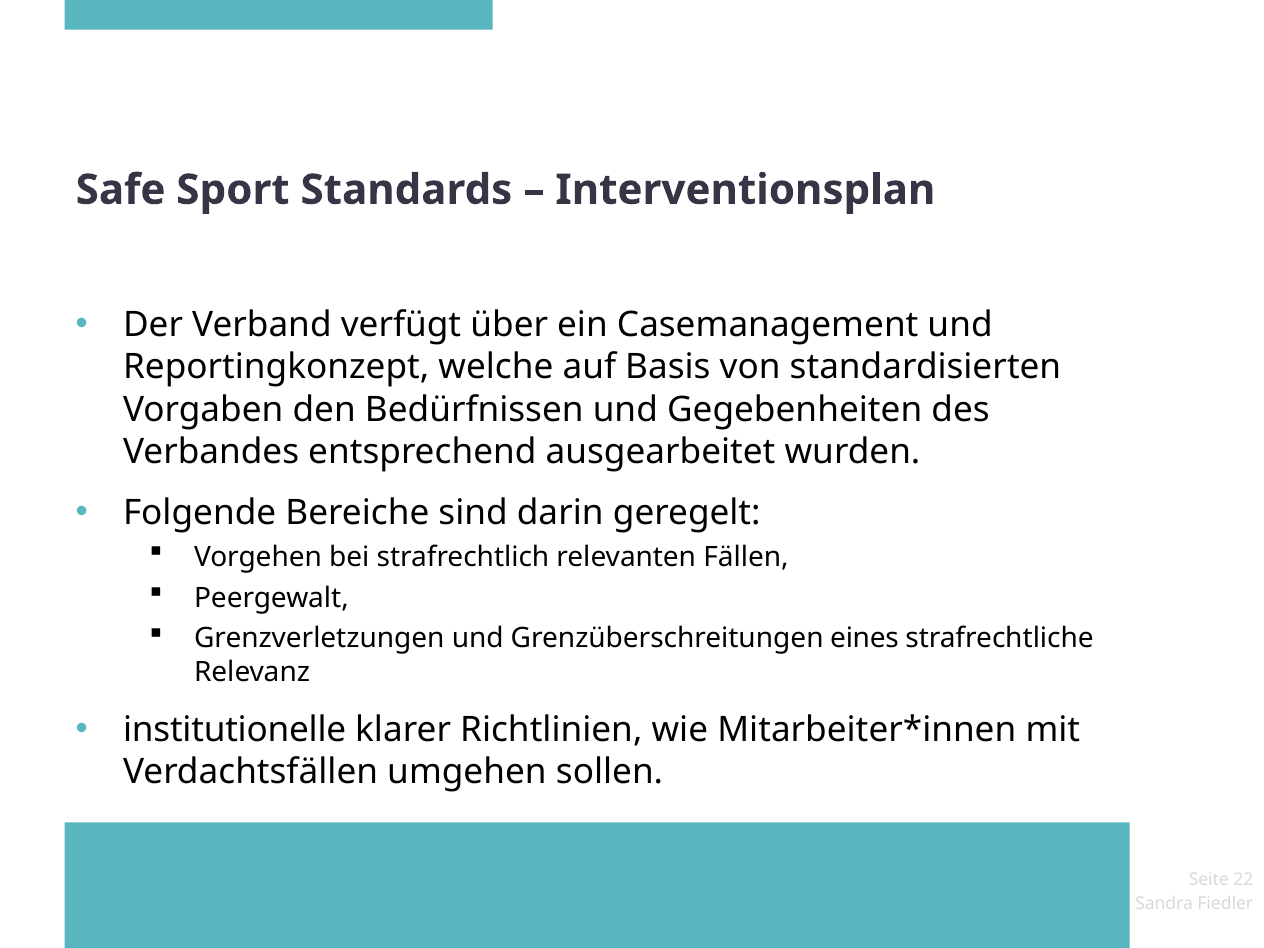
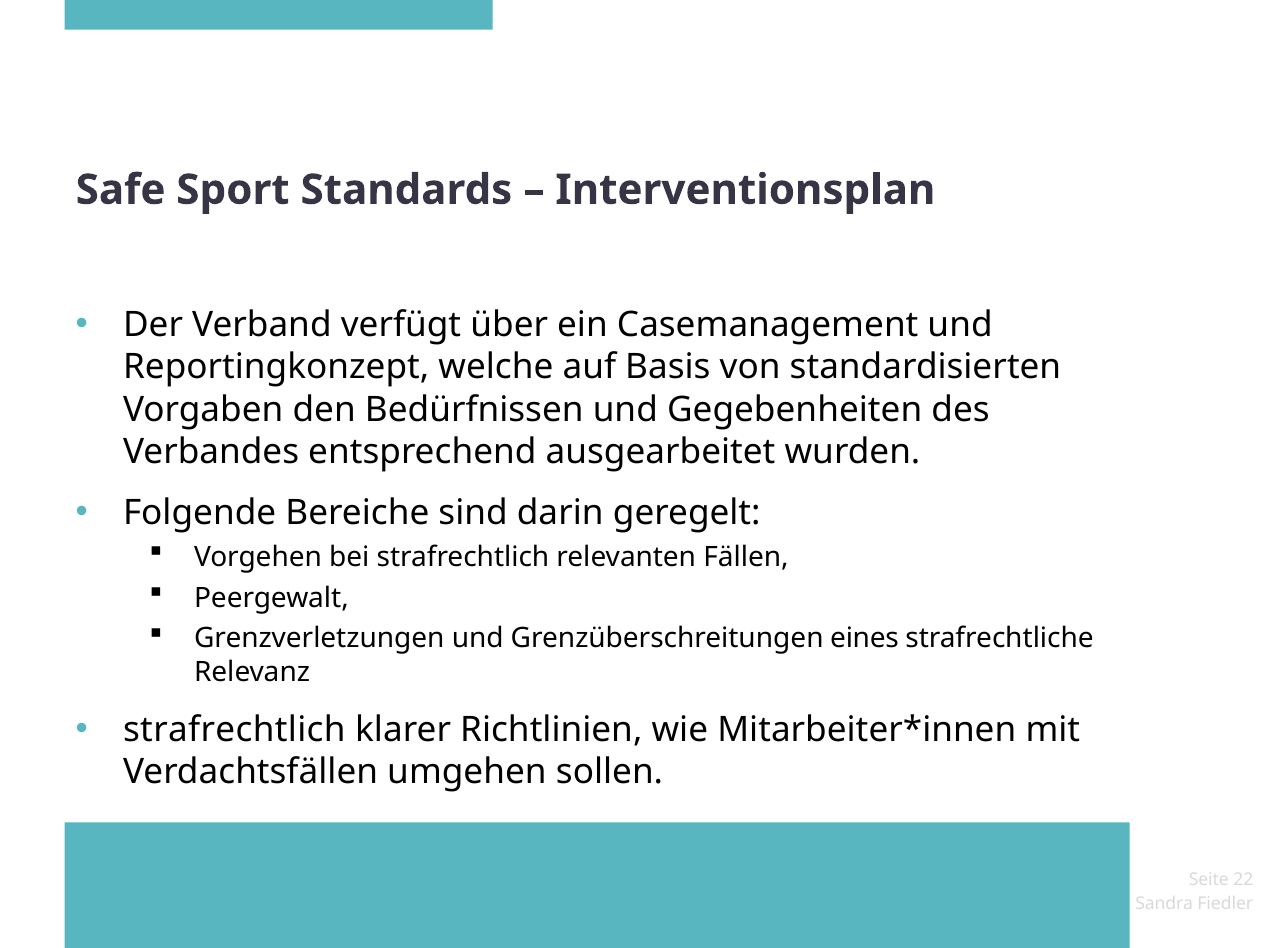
institutionelle at (235, 730): institutionelle -> strafrechtlich
